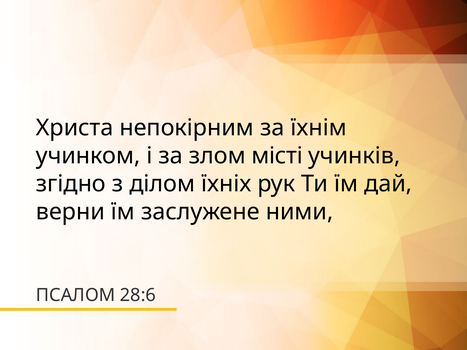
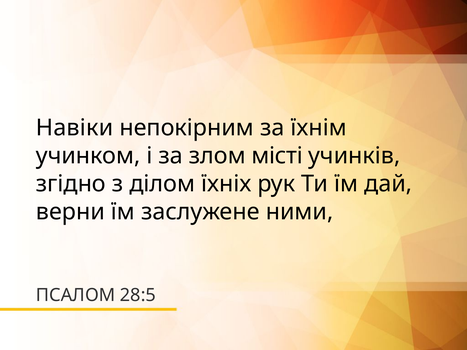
Христа: Христа -> Навіки
28:6: 28:6 -> 28:5
